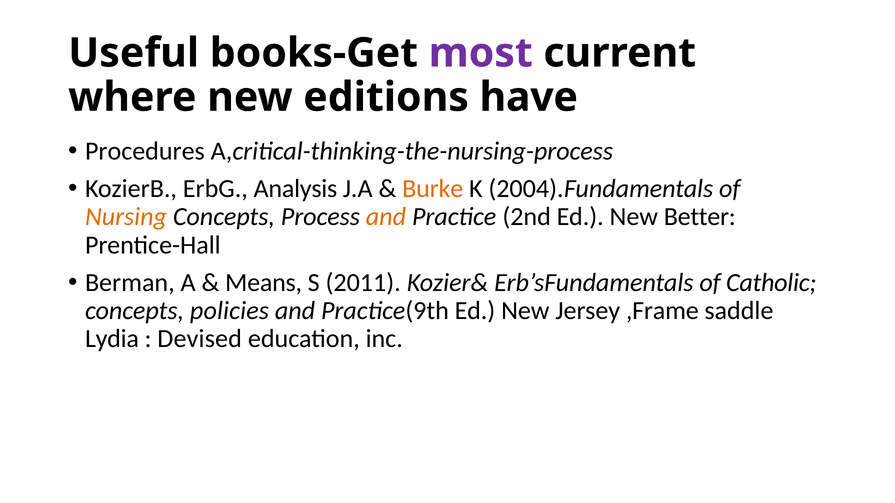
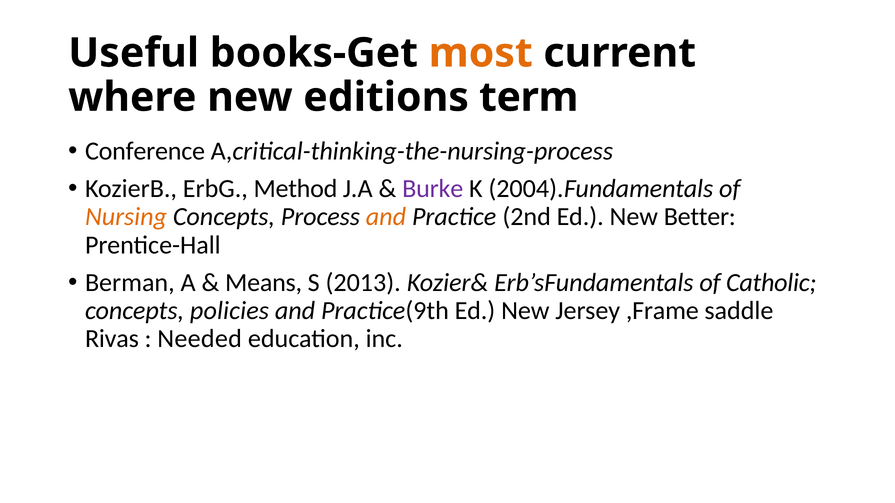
most colour: purple -> orange
have: have -> term
Procedures: Procedures -> Conference
Analysis: Analysis -> Method
Burke colour: orange -> purple
2011: 2011 -> 2013
Lydia: Lydia -> Rivas
Devised: Devised -> Needed
